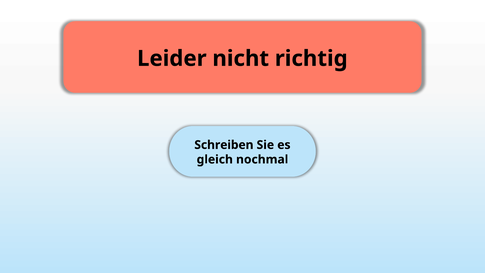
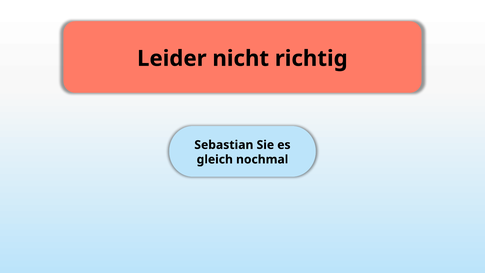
Schreiben: Schreiben -> Sebastian
